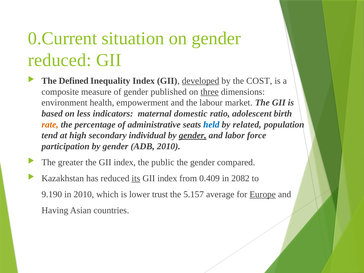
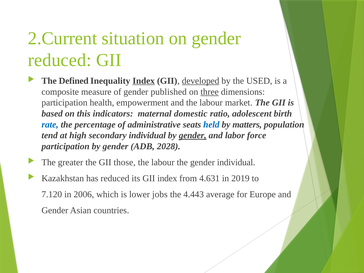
0.Current: 0.Current -> 2.Current
Index at (144, 81) underline: none -> present
COST: COST -> USED
environment at (65, 103): environment -> participation
less: less -> this
rate colour: orange -> blue
related: related -> matters
ADB 2010: 2010 -> 2028
the GII index: index -> those
public at (163, 162): public -> labour
gender compared: compared -> individual
its underline: present -> none
0.409: 0.409 -> 4.631
2082: 2082 -> 2019
9.190: 9.190 -> 7.120
in 2010: 2010 -> 2006
trust: trust -> jobs
5.157: 5.157 -> 4.443
Europe underline: present -> none
Having at (55, 210): Having -> Gender
